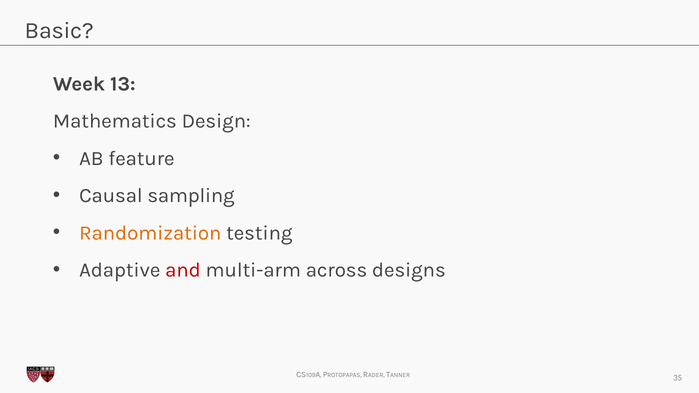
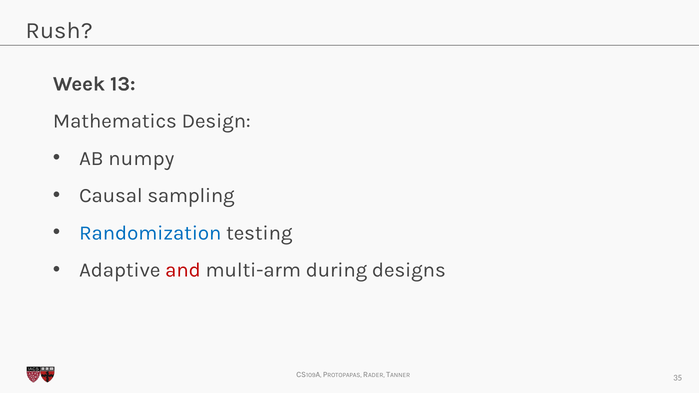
Basic: Basic -> Rush
feature: feature -> numpy
Randomization colour: orange -> blue
across: across -> during
